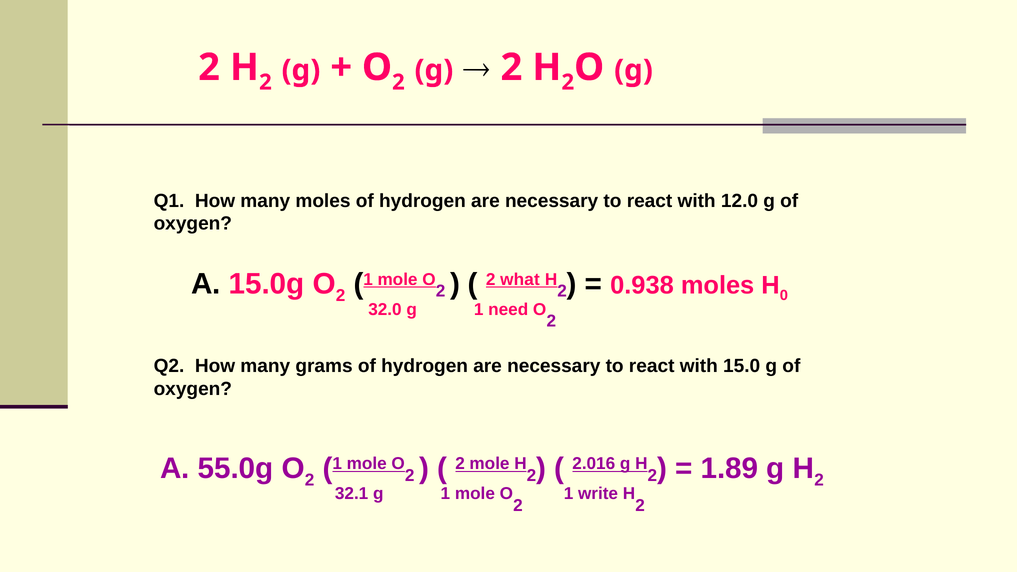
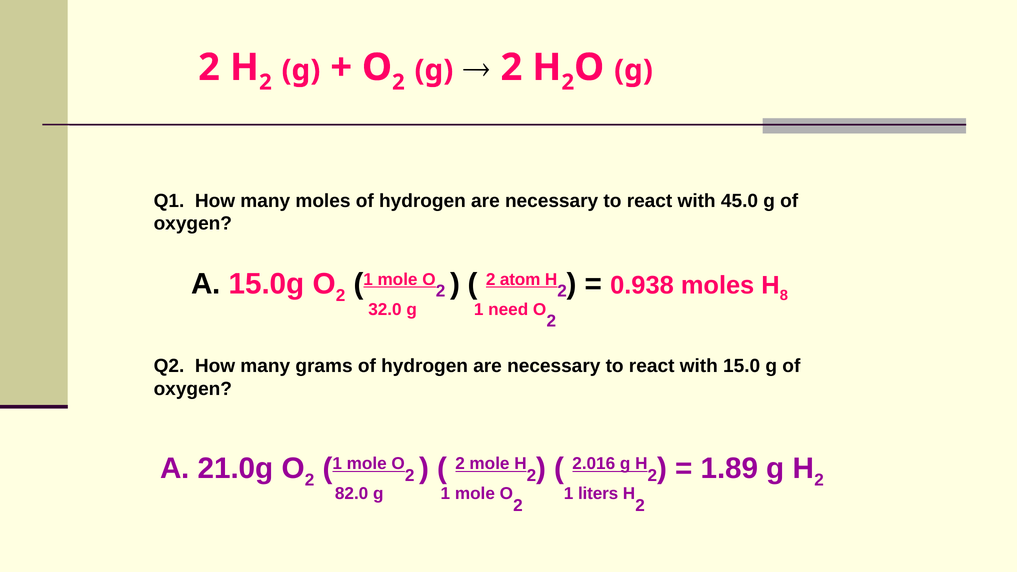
12.0: 12.0 -> 45.0
what: what -> atom
0: 0 -> 8
55.0g: 55.0g -> 21.0g
32.1: 32.1 -> 82.0
write: write -> liters
